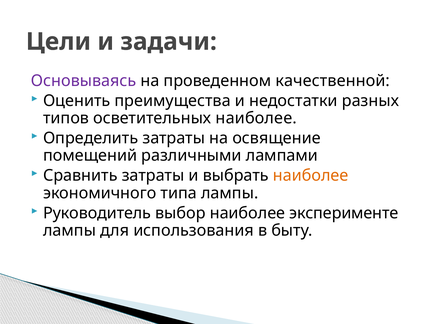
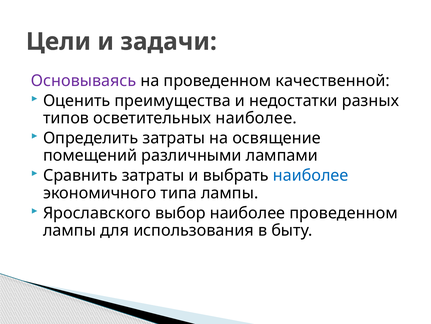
наиболее at (311, 175) colour: orange -> blue
Руководитель: Руководитель -> Ярославского
наиболее эксперименте: эксперименте -> проведенном
